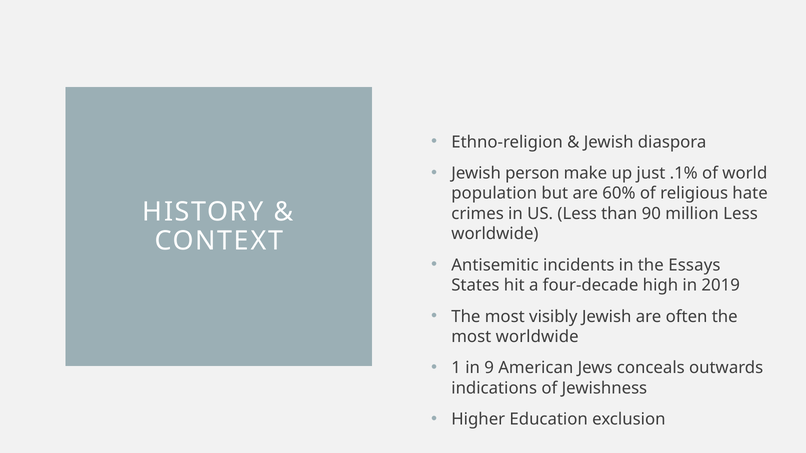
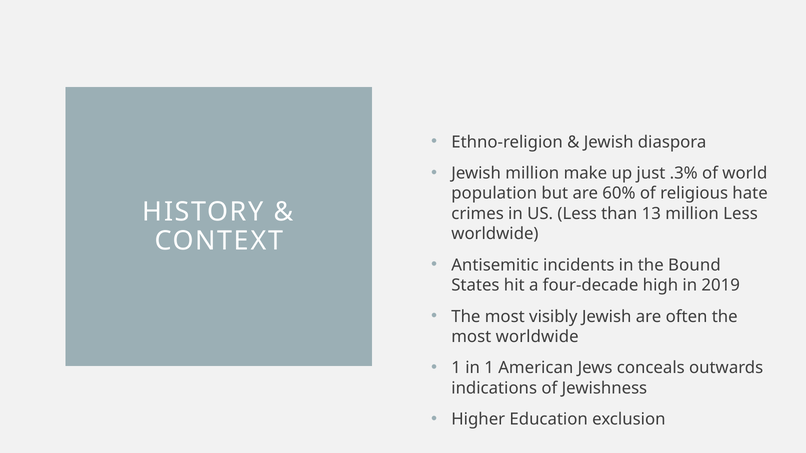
Jewish person: person -> million
.1%: .1% -> .3%
90: 90 -> 13
Essays: Essays -> Bound
in 9: 9 -> 1
